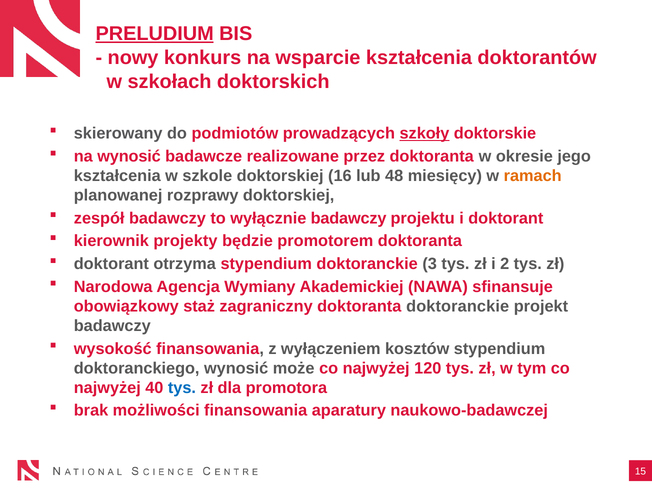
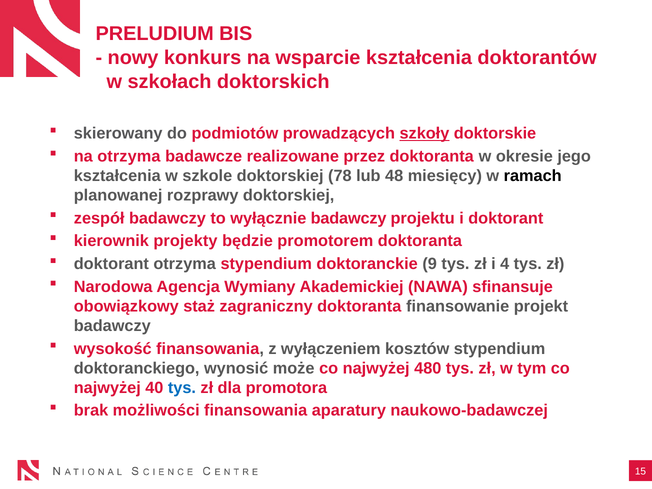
PRELUDIUM underline: present -> none
na wynosić: wynosić -> otrzyma
16: 16 -> 78
ramach colour: orange -> black
3: 3 -> 9
2: 2 -> 4
doktoranta doktoranckie: doktoranckie -> finansowanie
120: 120 -> 480
